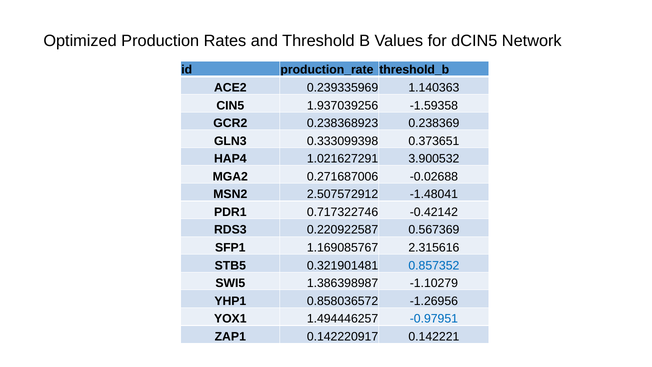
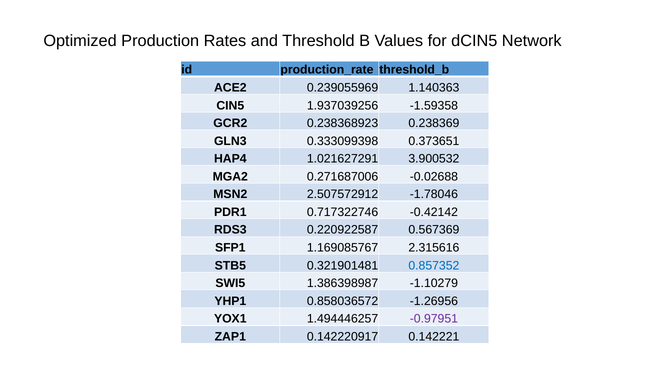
0.239335969: 0.239335969 -> 0.239055969
-1.48041: -1.48041 -> -1.78046
-0.97951 colour: blue -> purple
